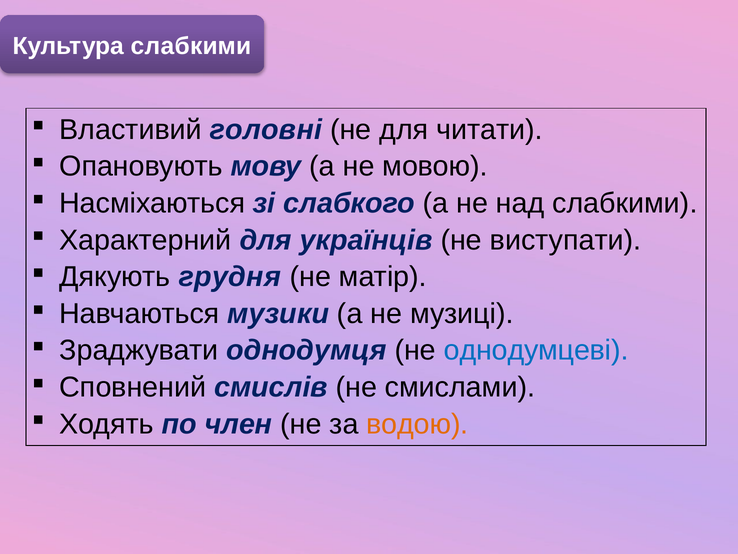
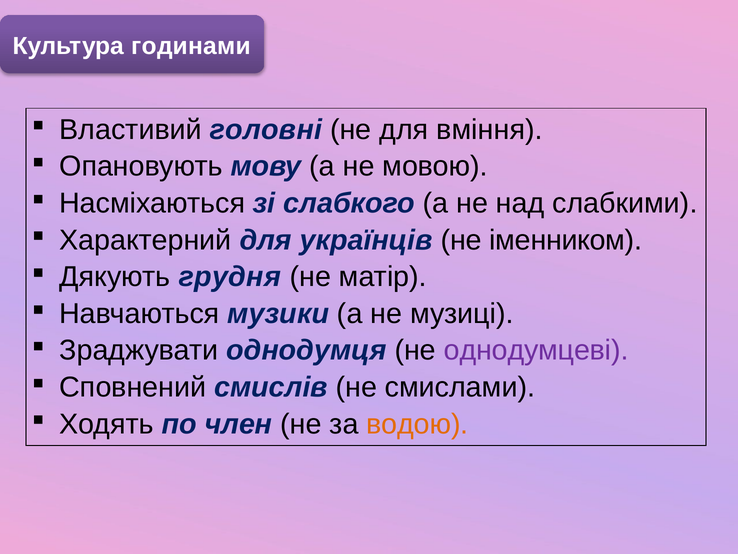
Культура слабкими: слабкими -> годинами
читати: читати -> вміння
виступати: виступати -> іменником
однодумцеві colour: blue -> purple
